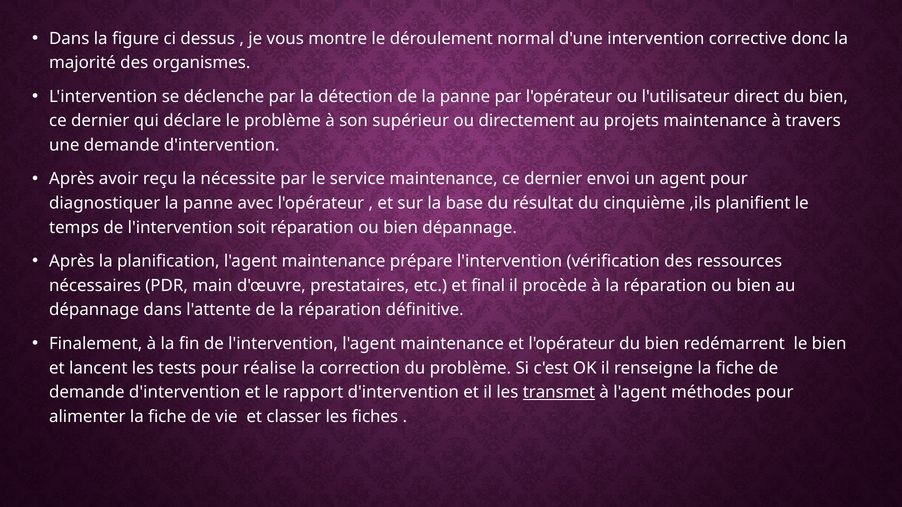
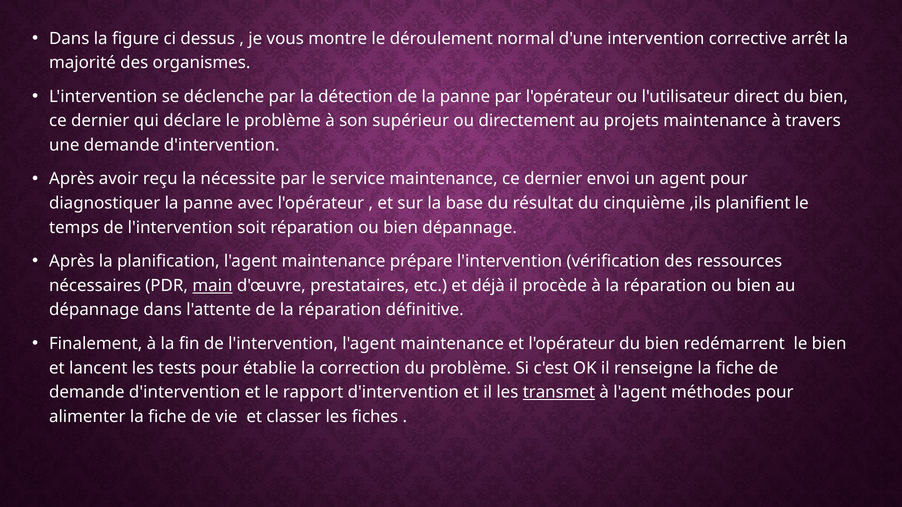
donc: donc -> arrêt
main underline: none -> present
final: final -> déjà
réalise: réalise -> établie
